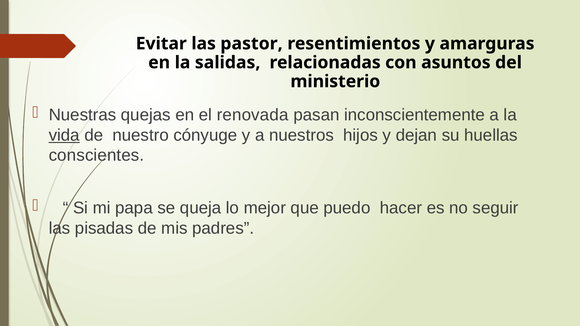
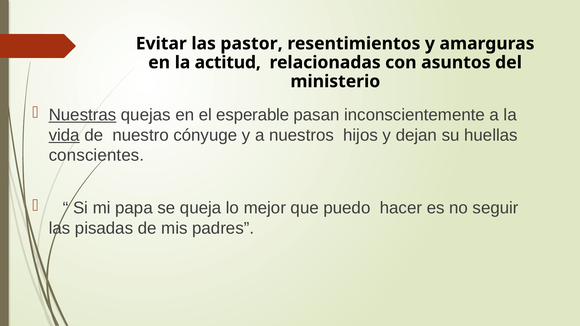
salidas: salidas -> actitud
Nuestras underline: none -> present
renovada: renovada -> esperable
